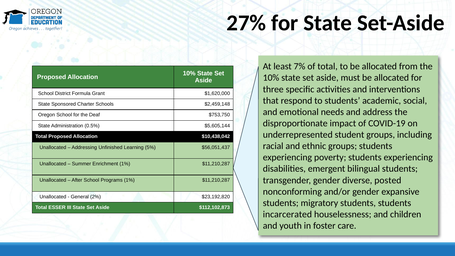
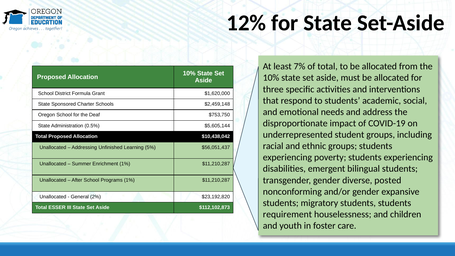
27%: 27% -> 12%
incarcerated: incarcerated -> requirement
